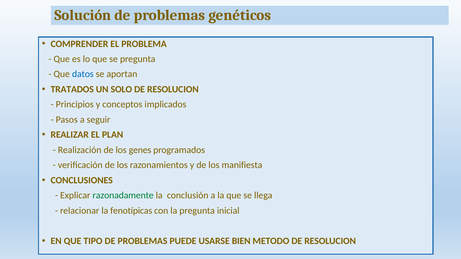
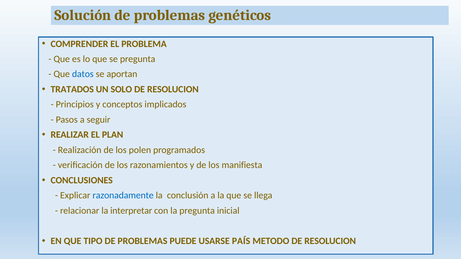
genes: genes -> polen
razonadamente colour: green -> blue
fenotípicas: fenotípicas -> interpretar
BIEN: BIEN -> PAÍS
